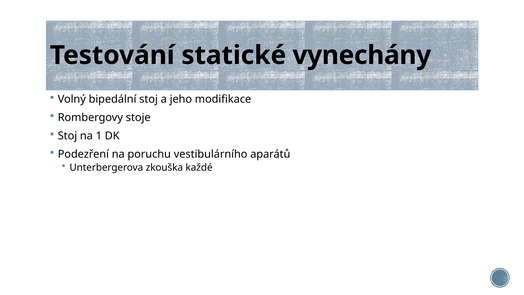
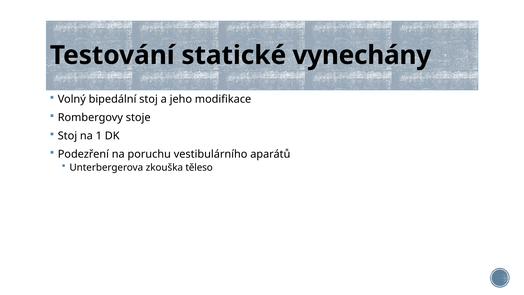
každé: každé -> těleso
